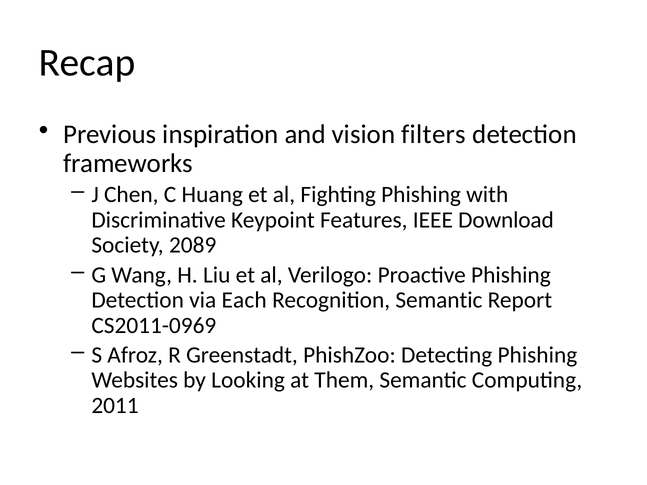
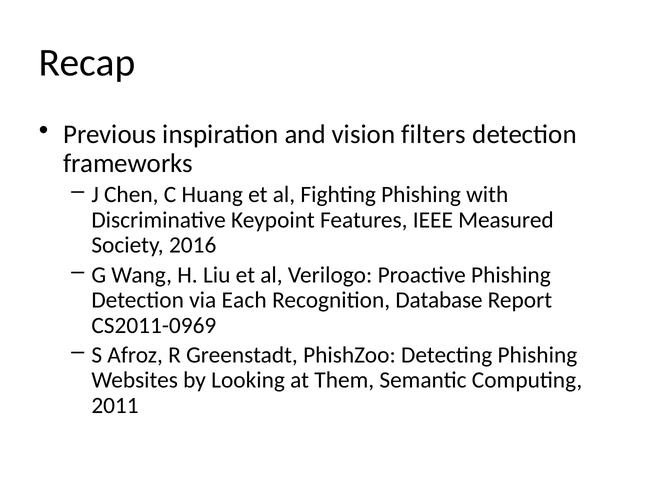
Download: Download -> Measured
2089: 2089 -> 2016
Recognition Semantic: Semantic -> Database
